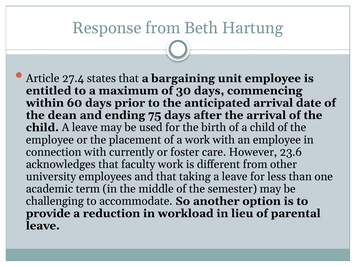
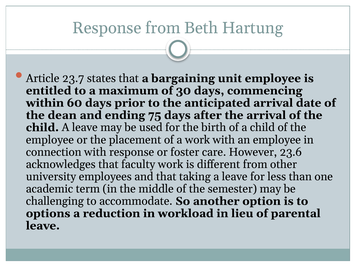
27.4: 27.4 -> 23.7
with currently: currently -> response
provide: provide -> options
